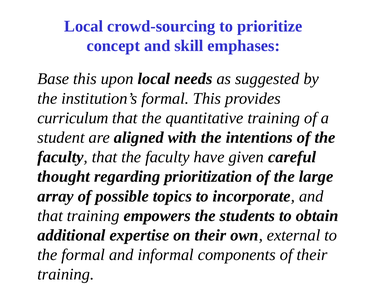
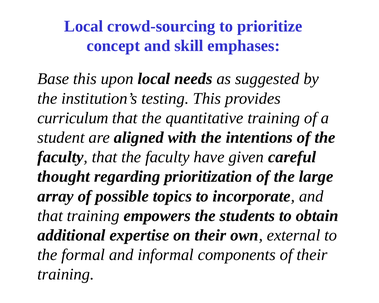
institution’s formal: formal -> testing
